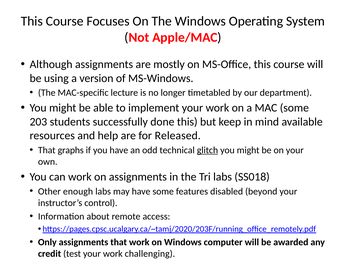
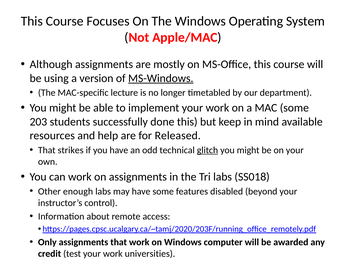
MS-Windows underline: none -> present
graphs: graphs -> strikes
challenging: challenging -> universities
